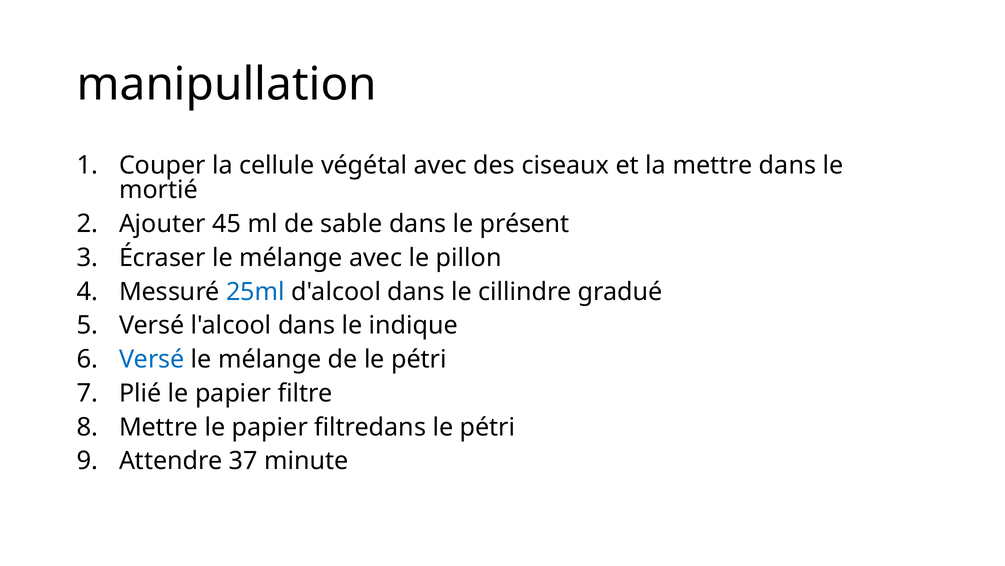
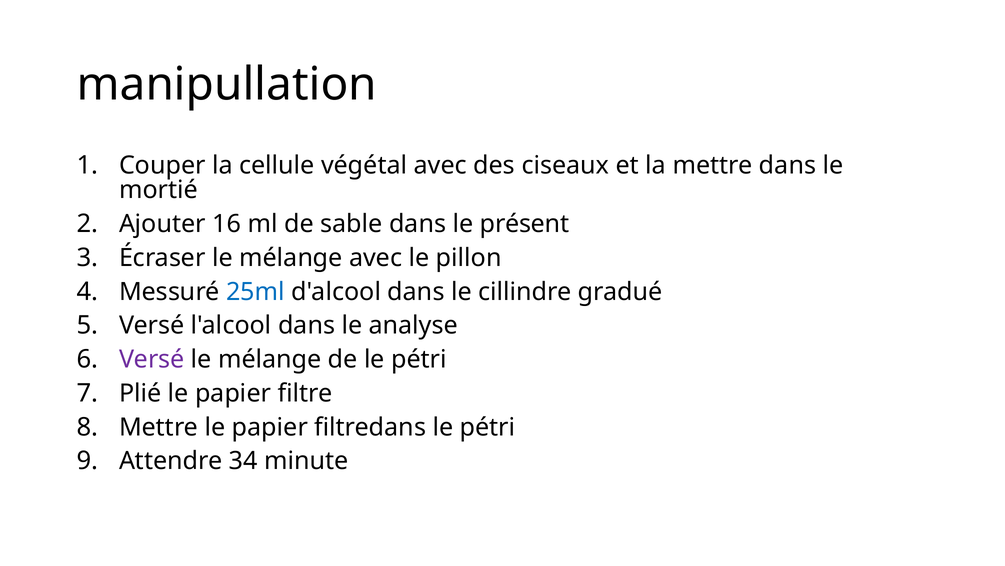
45: 45 -> 16
indique: indique -> analyse
Versé at (152, 359) colour: blue -> purple
37: 37 -> 34
